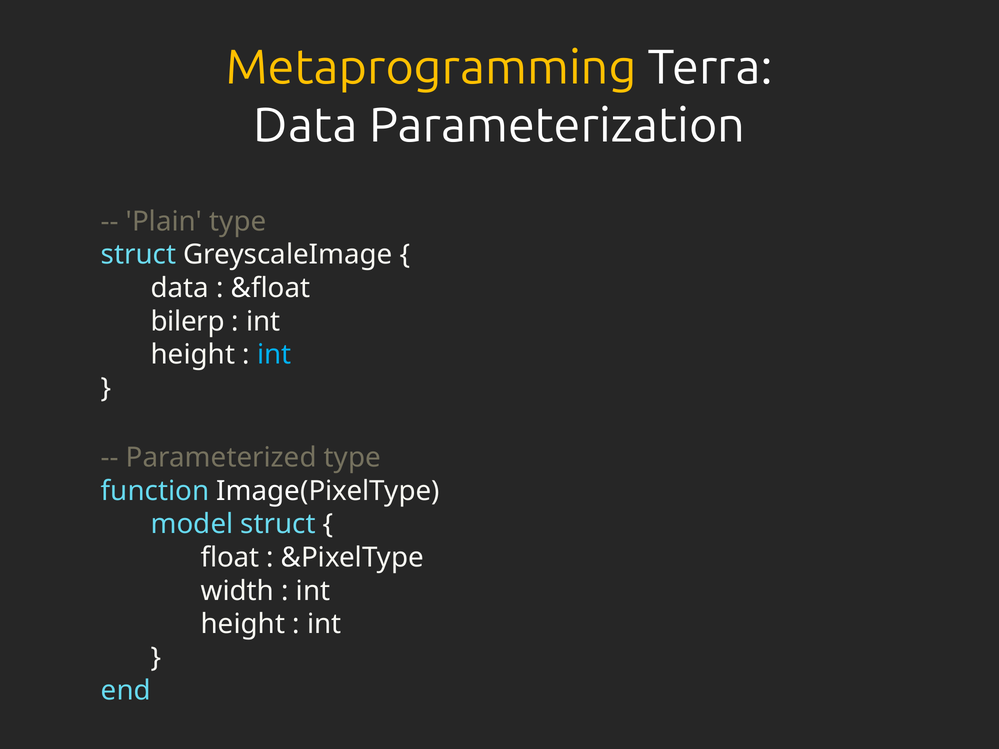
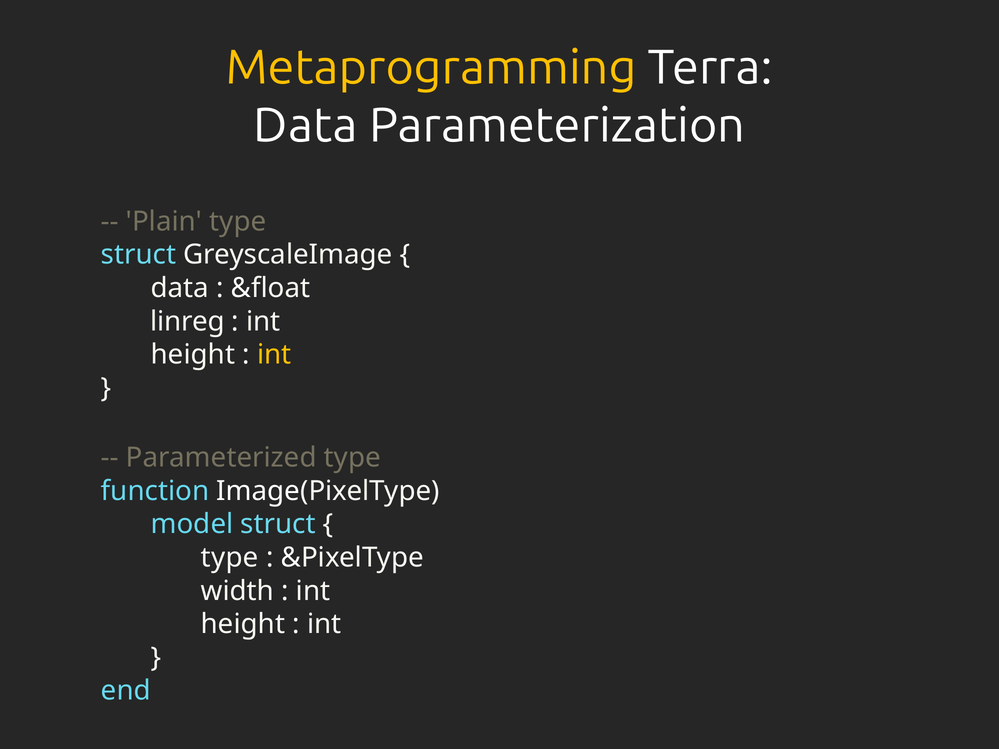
bilerp: bilerp -> linreg
int at (274, 355) colour: light blue -> yellow
float at (230, 558): float -> type
